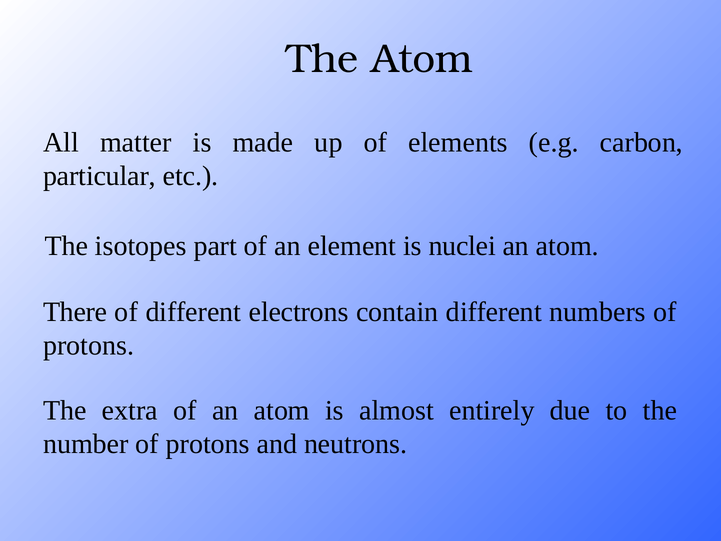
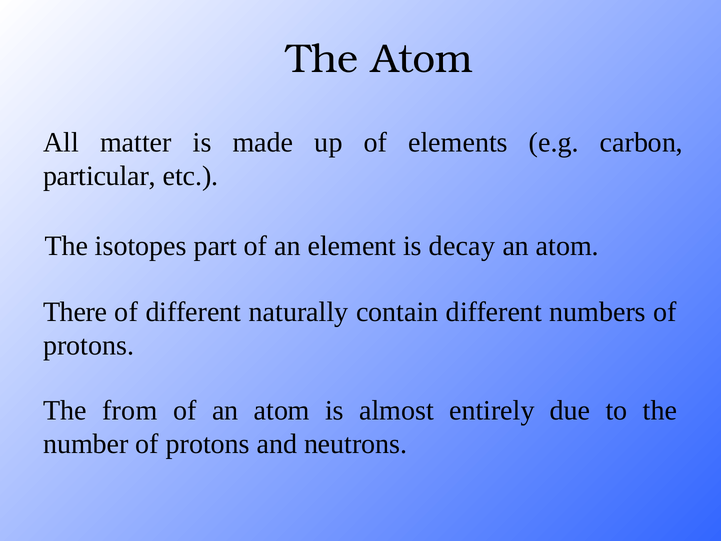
nuclei: nuclei -> decay
electrons: electrons -> naturally
extra: extra -> from
